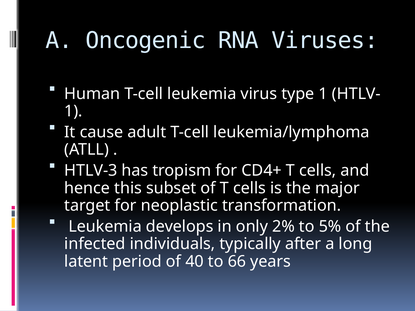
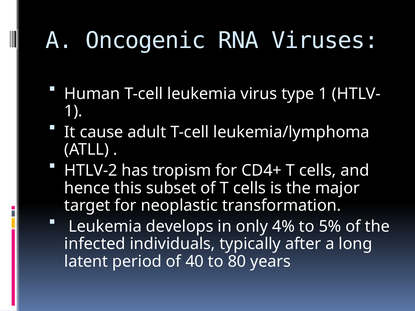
HTLV-3: HTLV-3 -> HTLV-2
2%: 2% -> 4%
66: 66 -> 80
